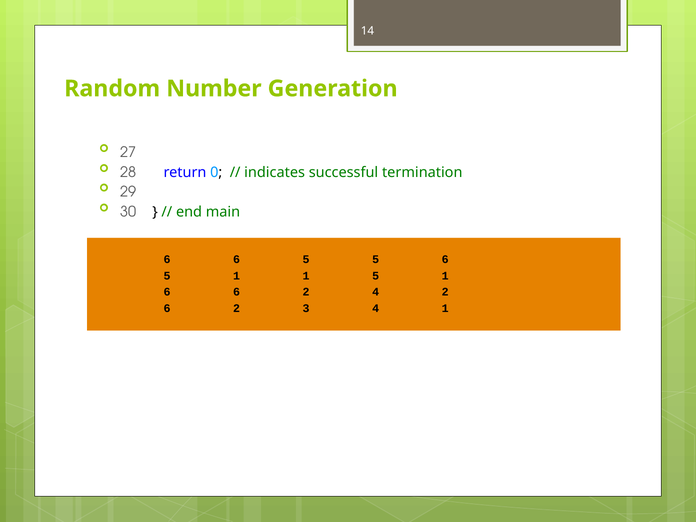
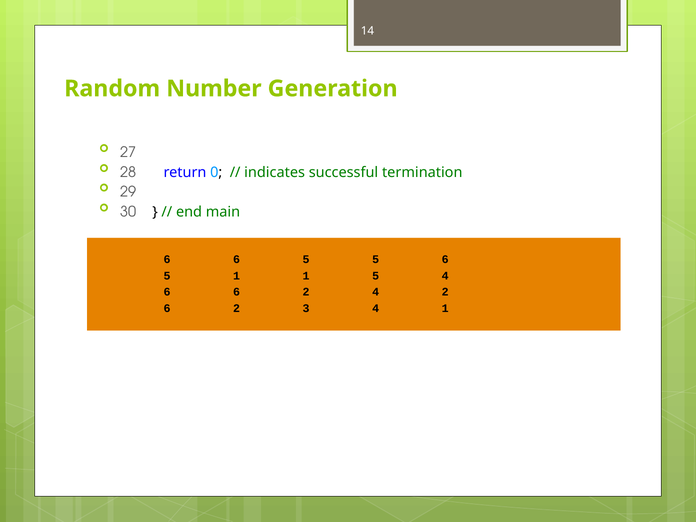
1 5 1: 1 -> 4
